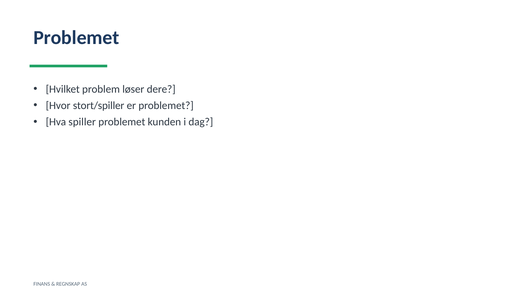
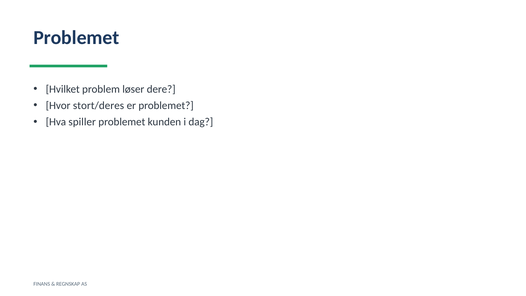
stort/spiller: stort/spiller -> stort/deres
